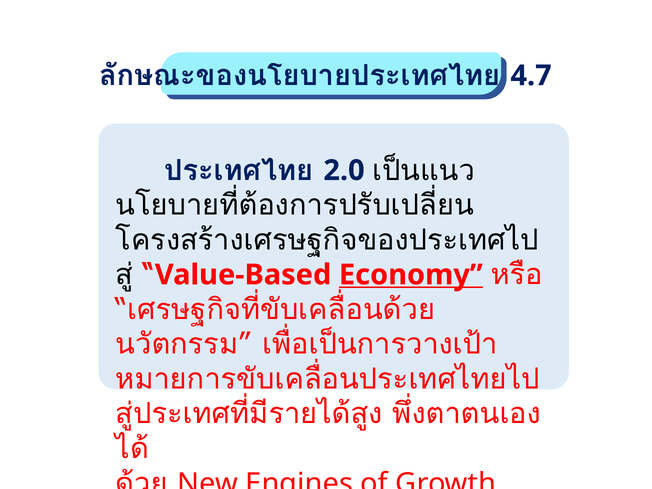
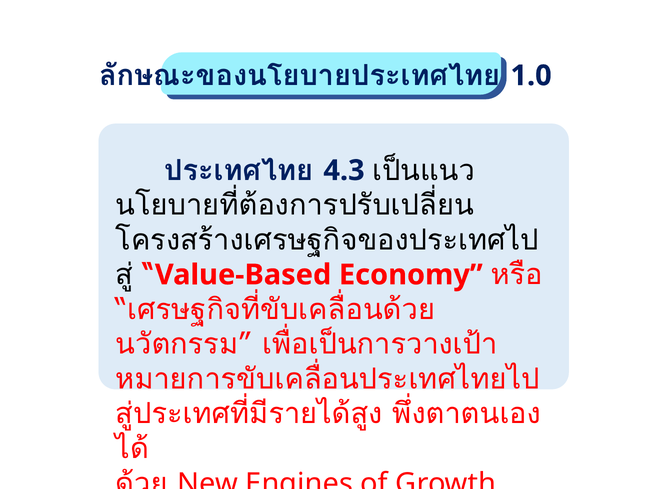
4.7: 4.7 -> 1.0
2.0: 2.0 -> 4.3
Economy underline: present -> none
